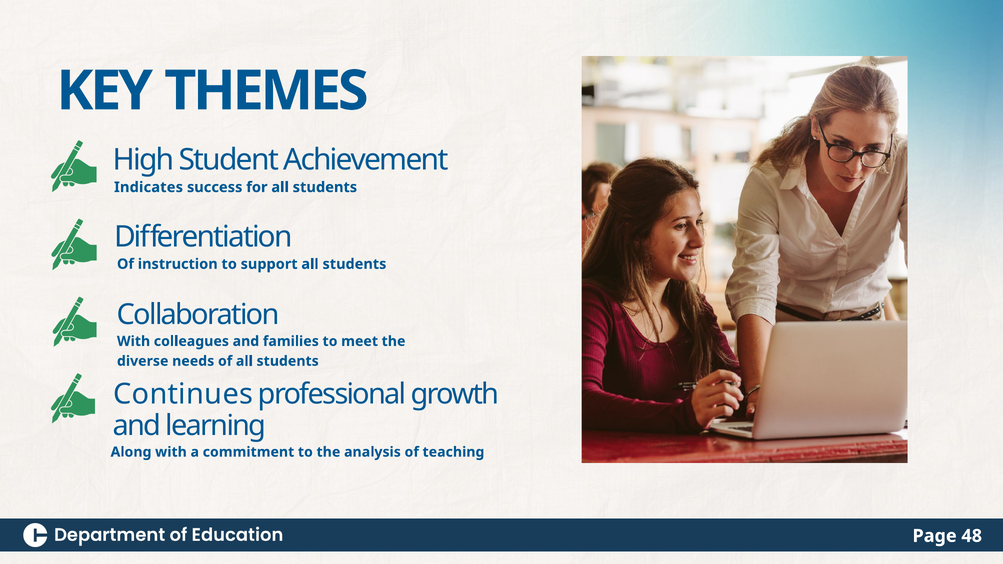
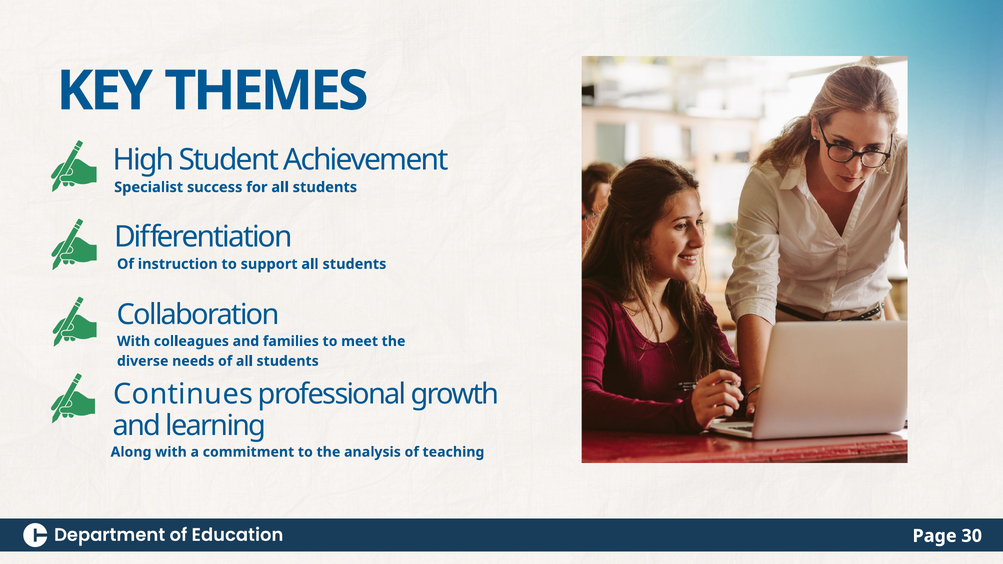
Indicates: Indicates -> Specialist
48: 48 -> 30
